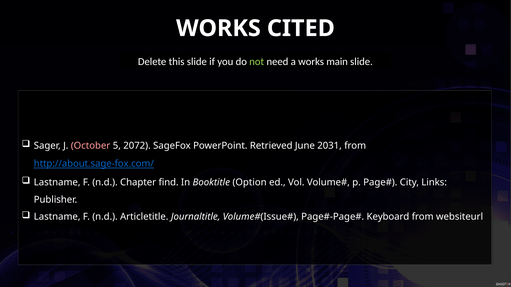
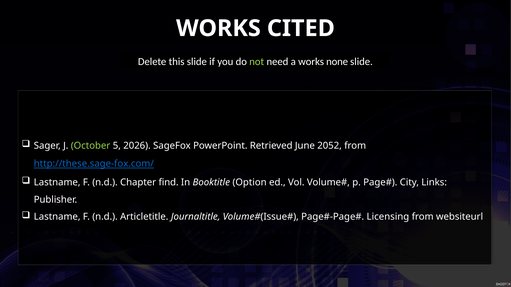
main: main -> none
October colour: pink -> light green
2072: 2072 -> 2026
2031: 2031 -> 2052
http://about.sage-fox.com/: http://about.sage-fox.com/ -> http://these.sage-fox.com/
Keyboard: Keyboard -> Licensing
